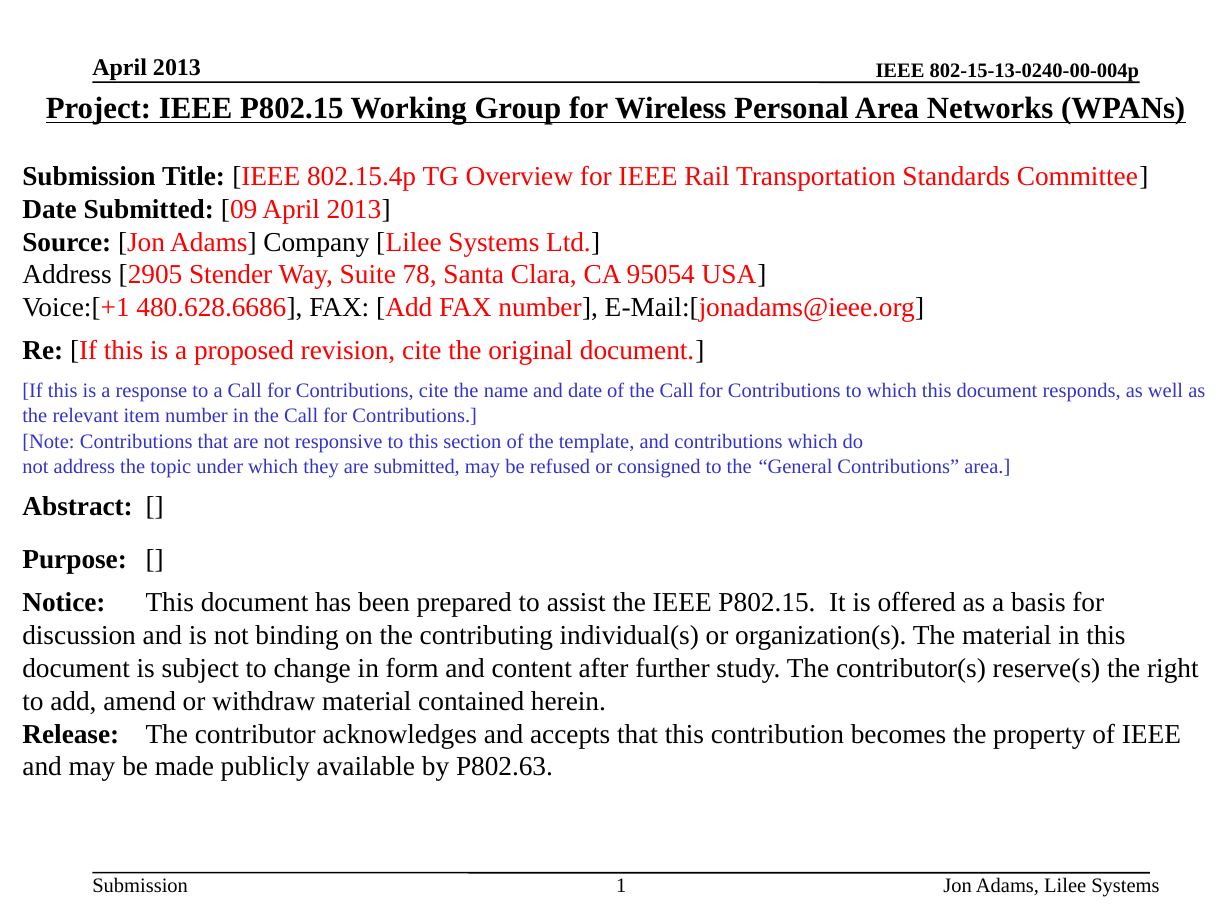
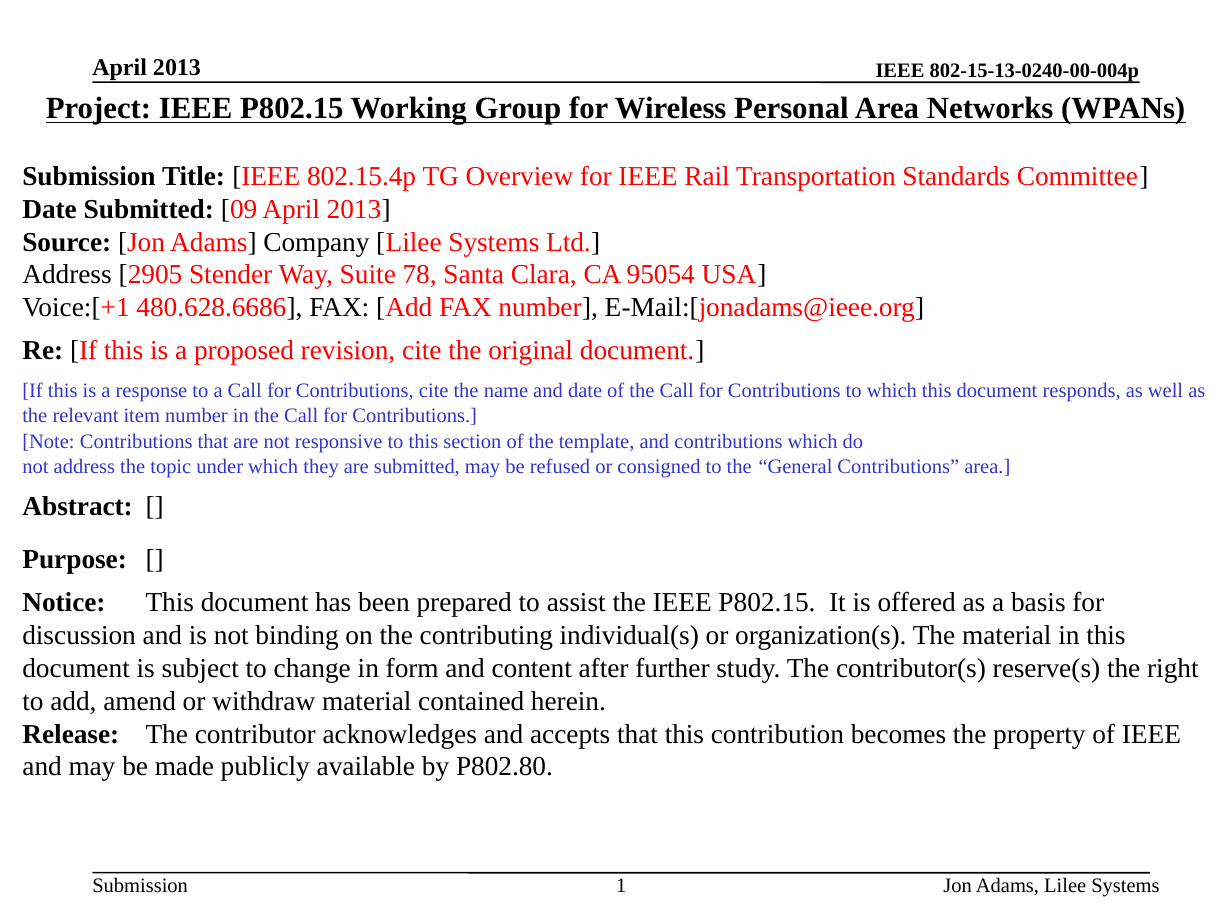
P802.63: P802.63 -> P802.80
